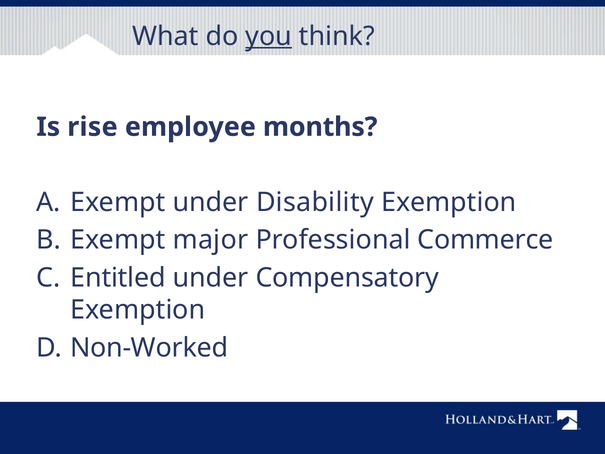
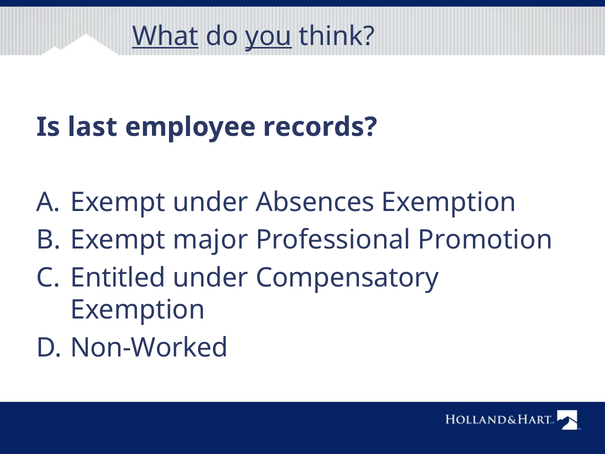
What underline: none -> present
rise: rise -> last
months: months -> records
Disability: Disability -> Absences
Commerce: Commerce -> Promotion
